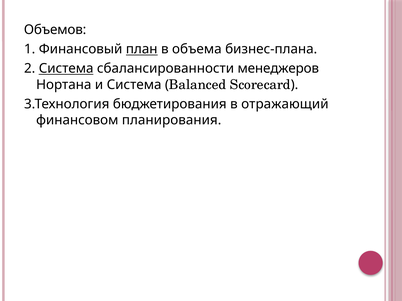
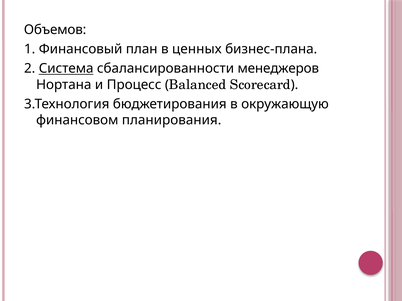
план underline: present -> none
объема: объема -> ценных
и Система: Система -> Процесс
отражающий: отражающий -> окружающую
